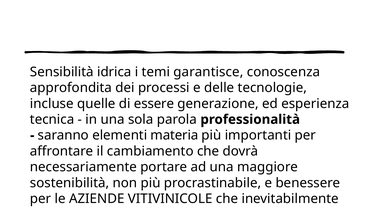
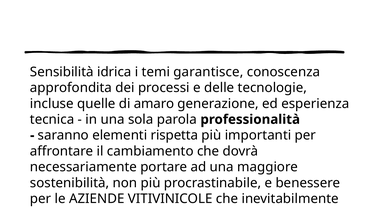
essere: essere -> amaro
materia: materia -> rispetta
